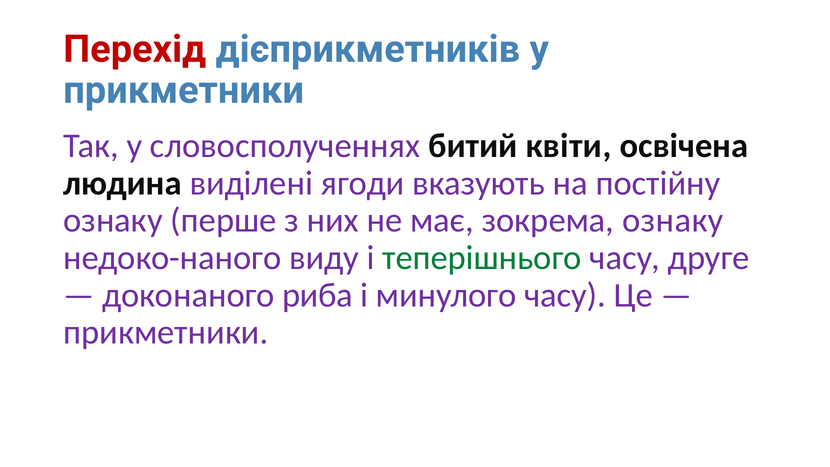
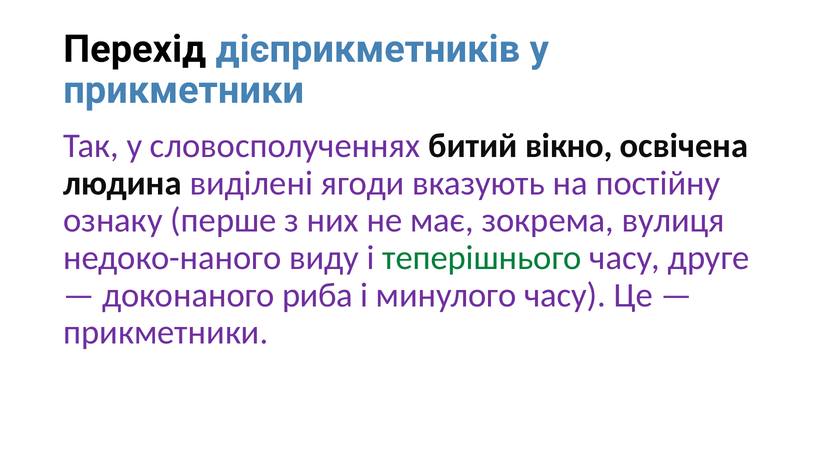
Перехід colour: red -> black
квіти: квіти -> вікно
зокрема ознаку: ознаку -> вулиця
